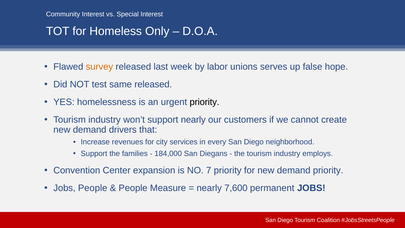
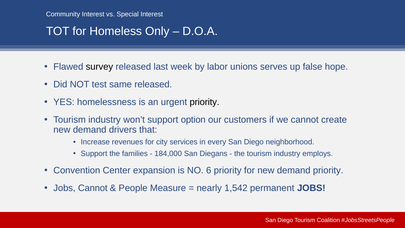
survey colour: orange -> black
support nearly: nearly -> option
7: 7 -> 6
Jobs People: People -> Cannot
7,600: 7,600 -> 1,542
